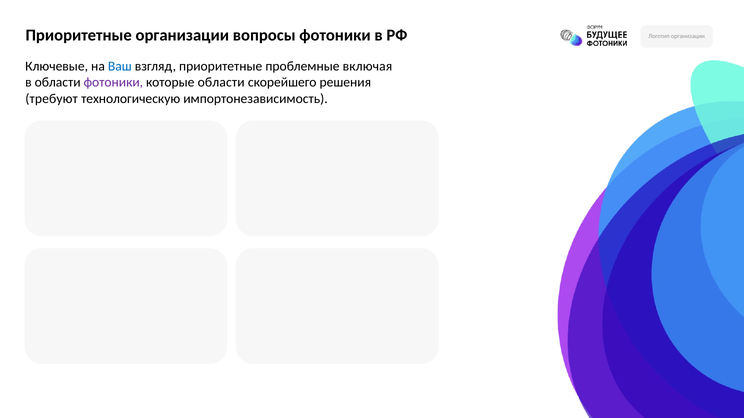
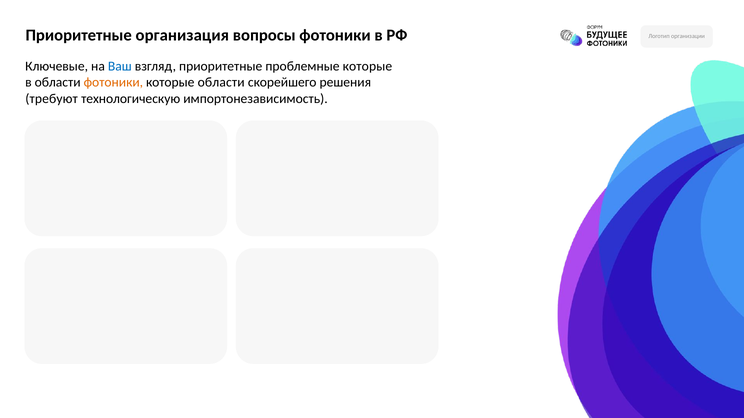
Приоритетные организации: организации -> организация
проблемные включая: включая -> которые
фотоники at (113, 83) colour: purple -> orange
